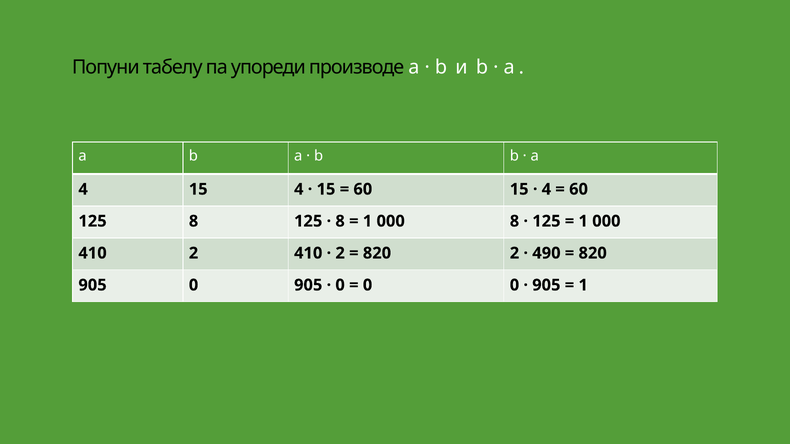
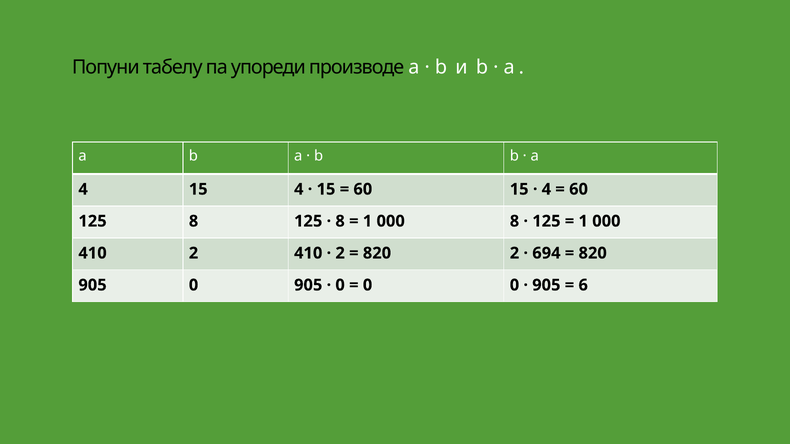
490: 490 -> 694
1 at (583, 285): 1 -> 6
